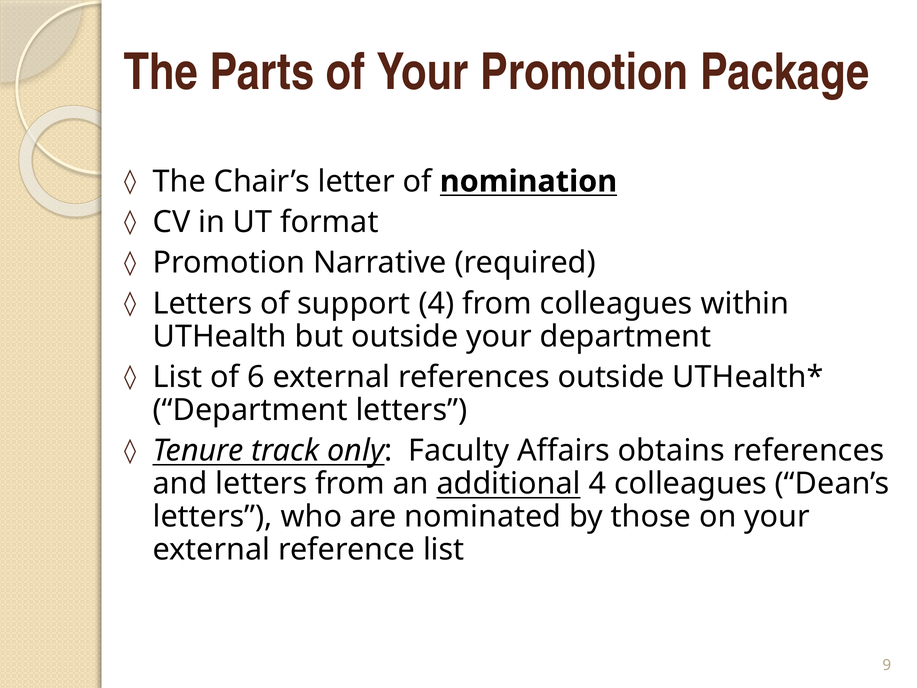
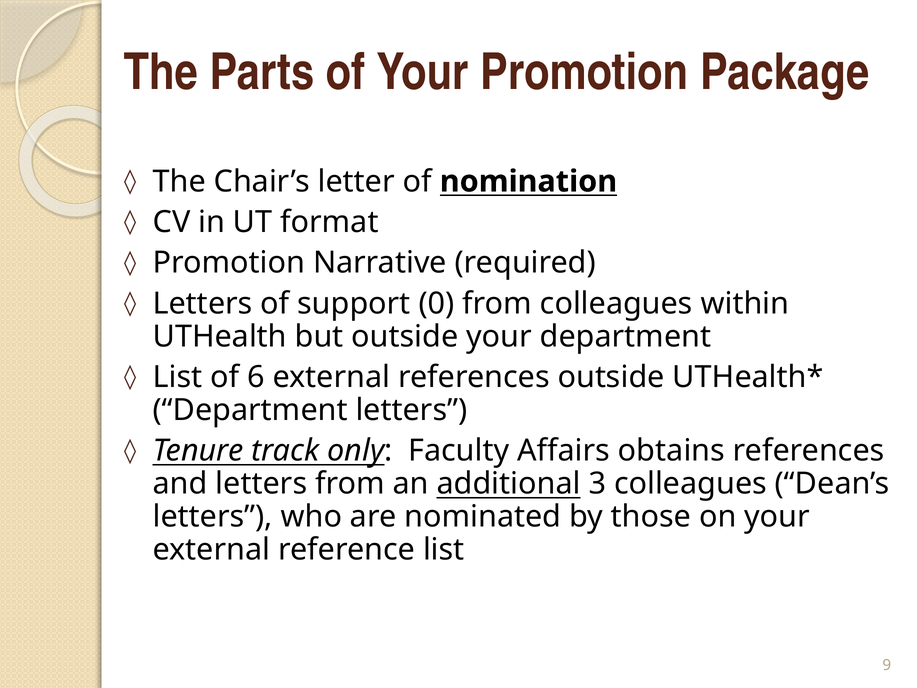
support 4: 4 -> 0
additional 4: 4 -> 3
